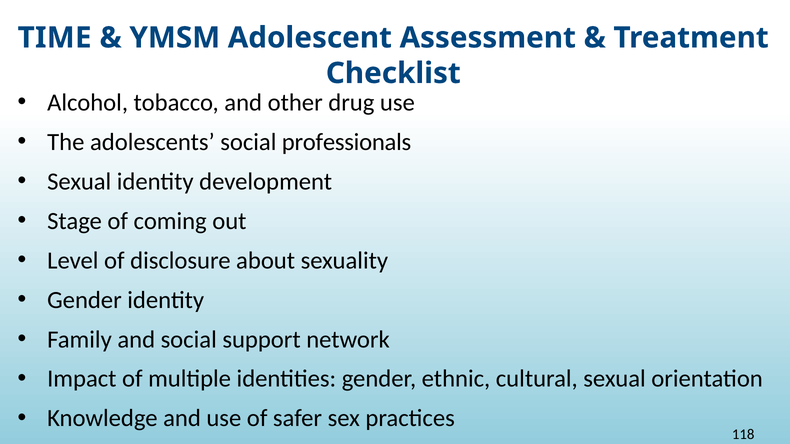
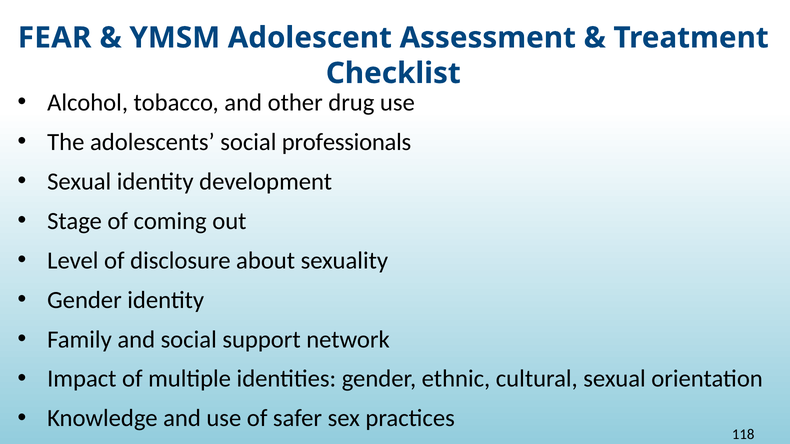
TIME: TIME -> FEAR
